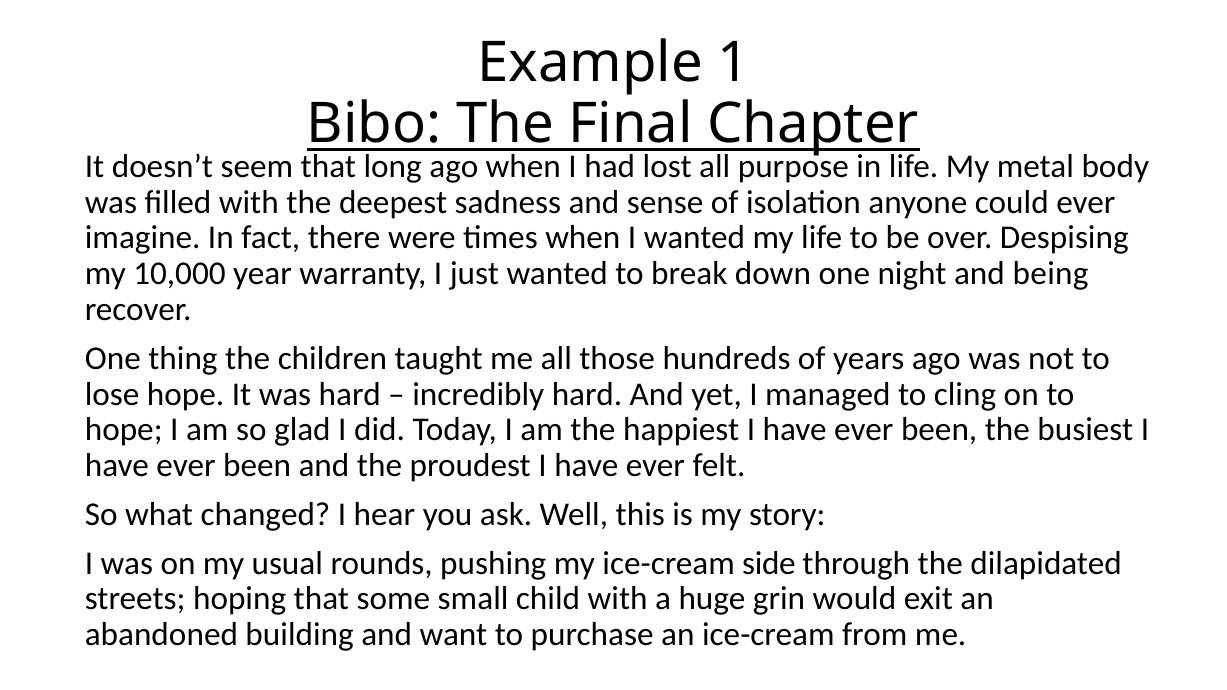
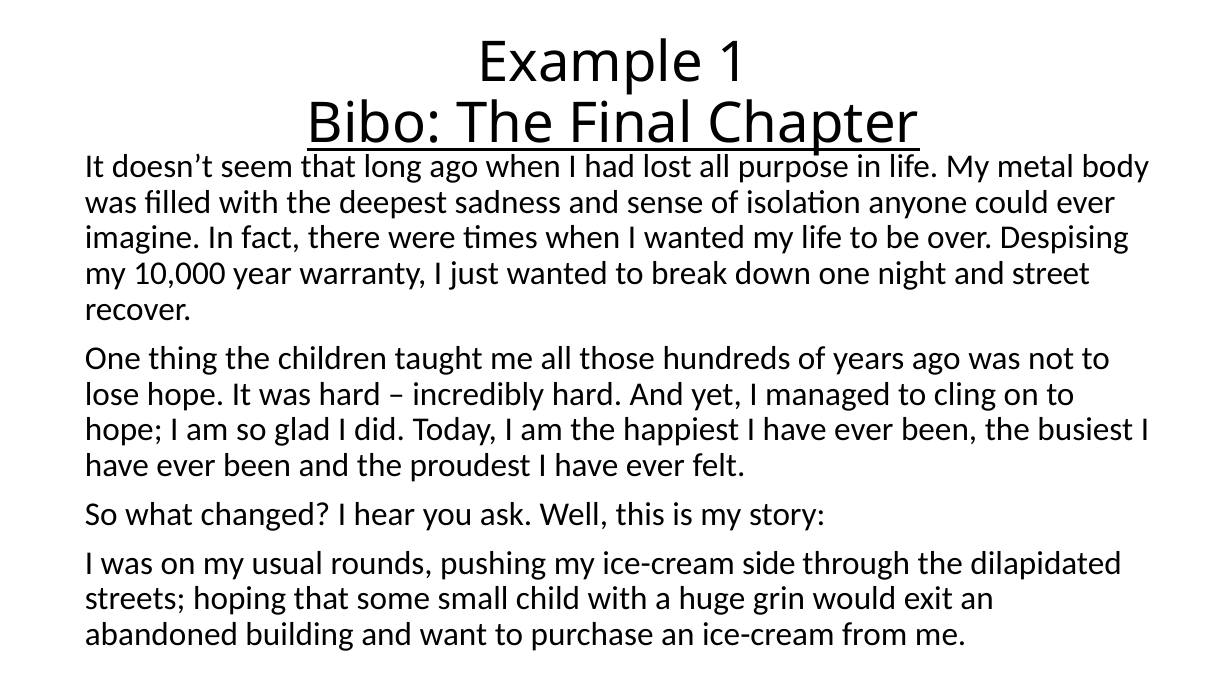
being: being -> street
